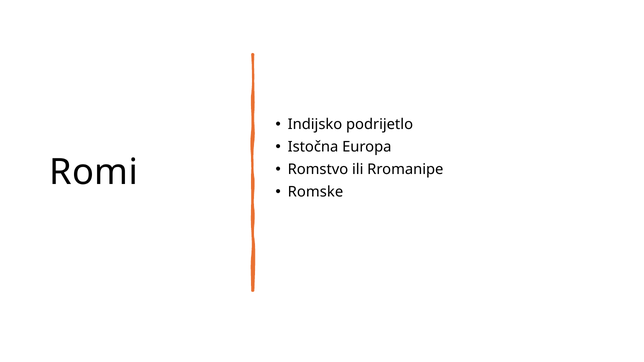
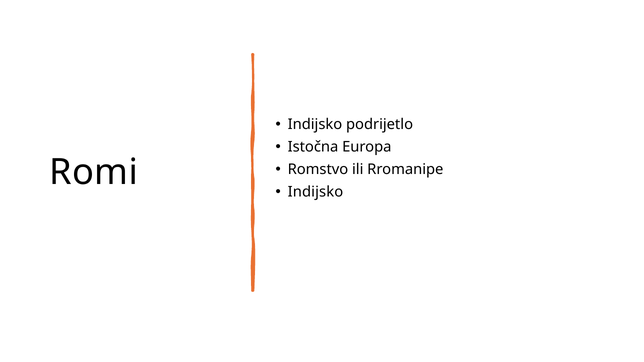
Romske at (315, 192): Romske -> Indijsko
